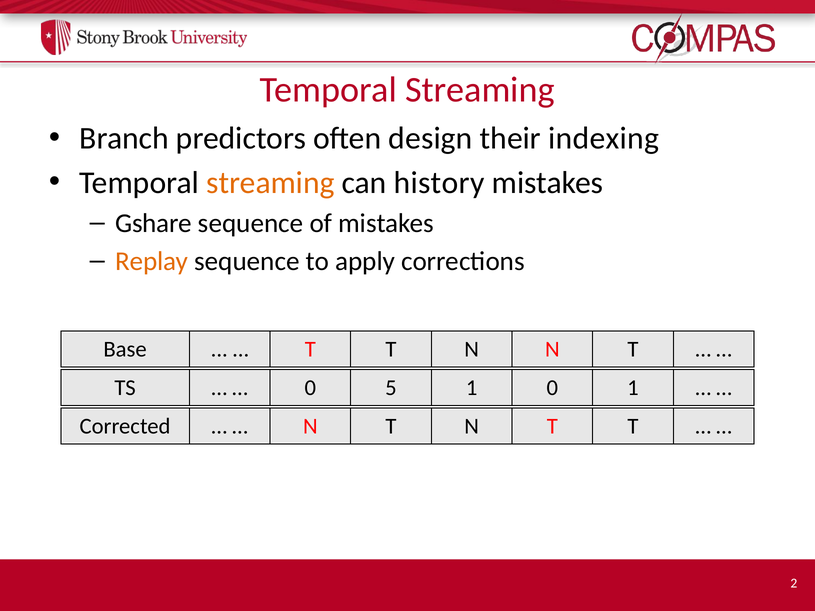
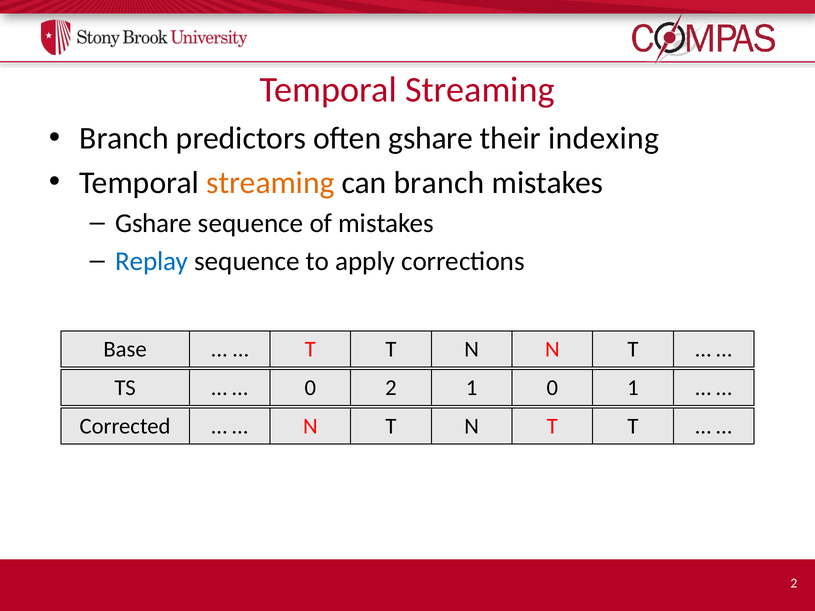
often design: design -> gshare
can history: history -> branch
Replay colour: orange -> blue
0 5: 5 -> 2
